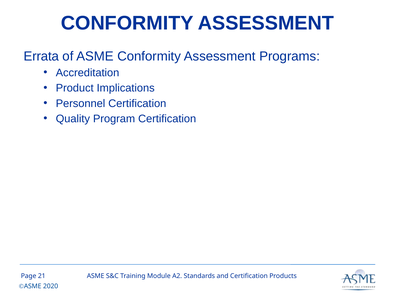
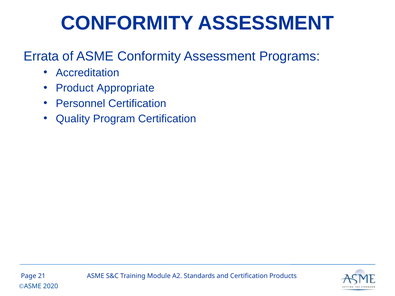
Implications: Implications -> Appropriate
